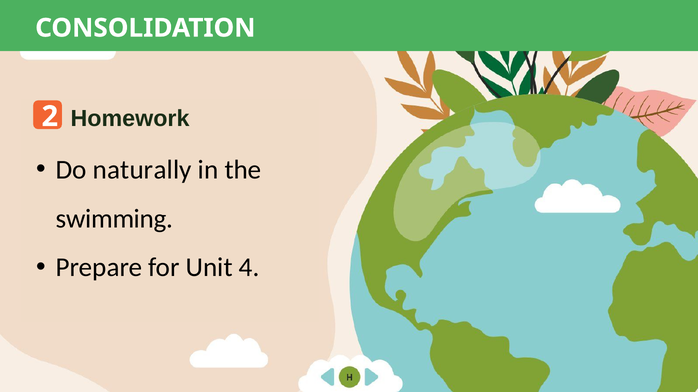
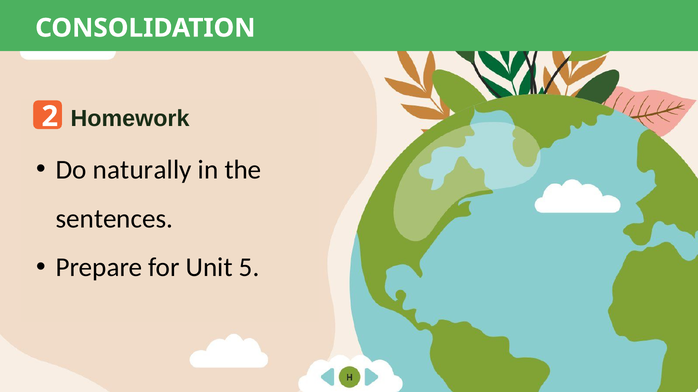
swimming: swimming -> sentences
4: 4 -> 5
